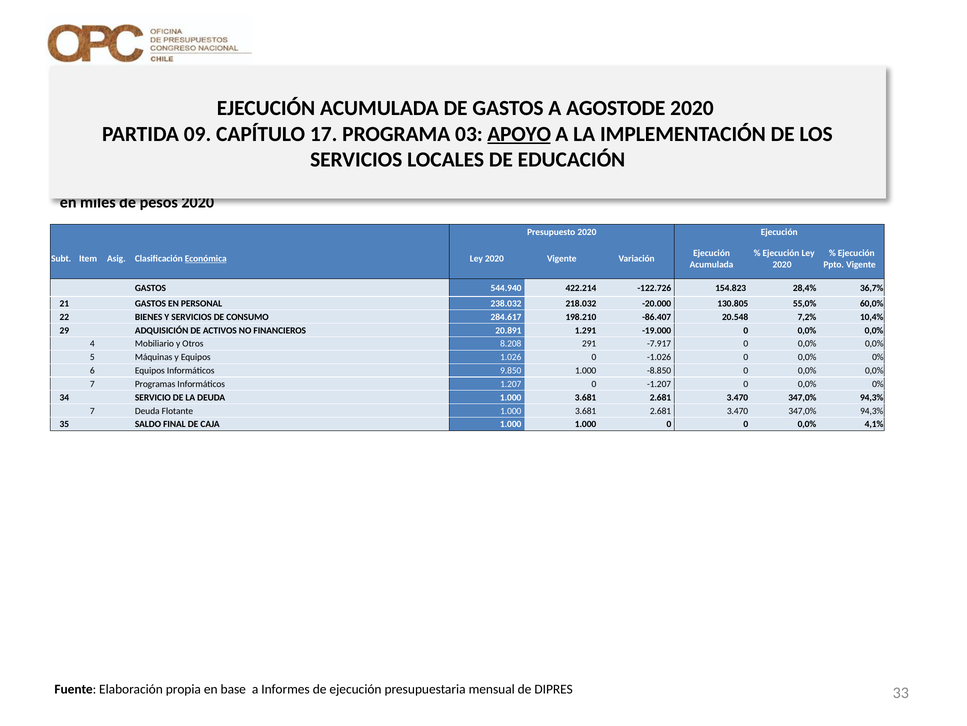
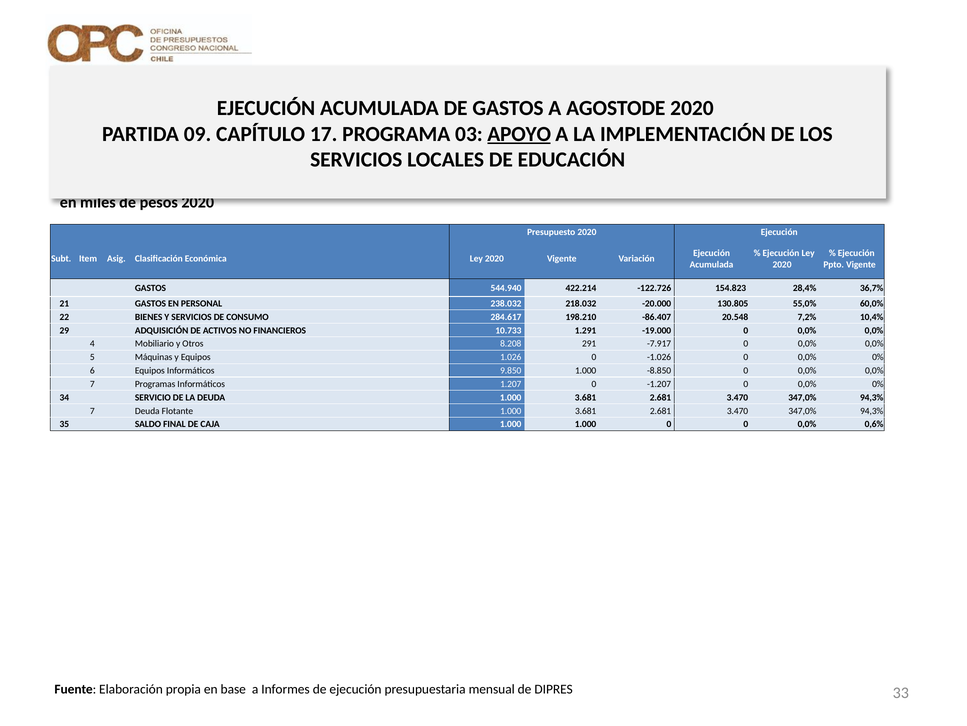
Económica underline: present -> none
20.891: 20.891 -> 10.733
4,1%: 4,1% -> 0,6%
